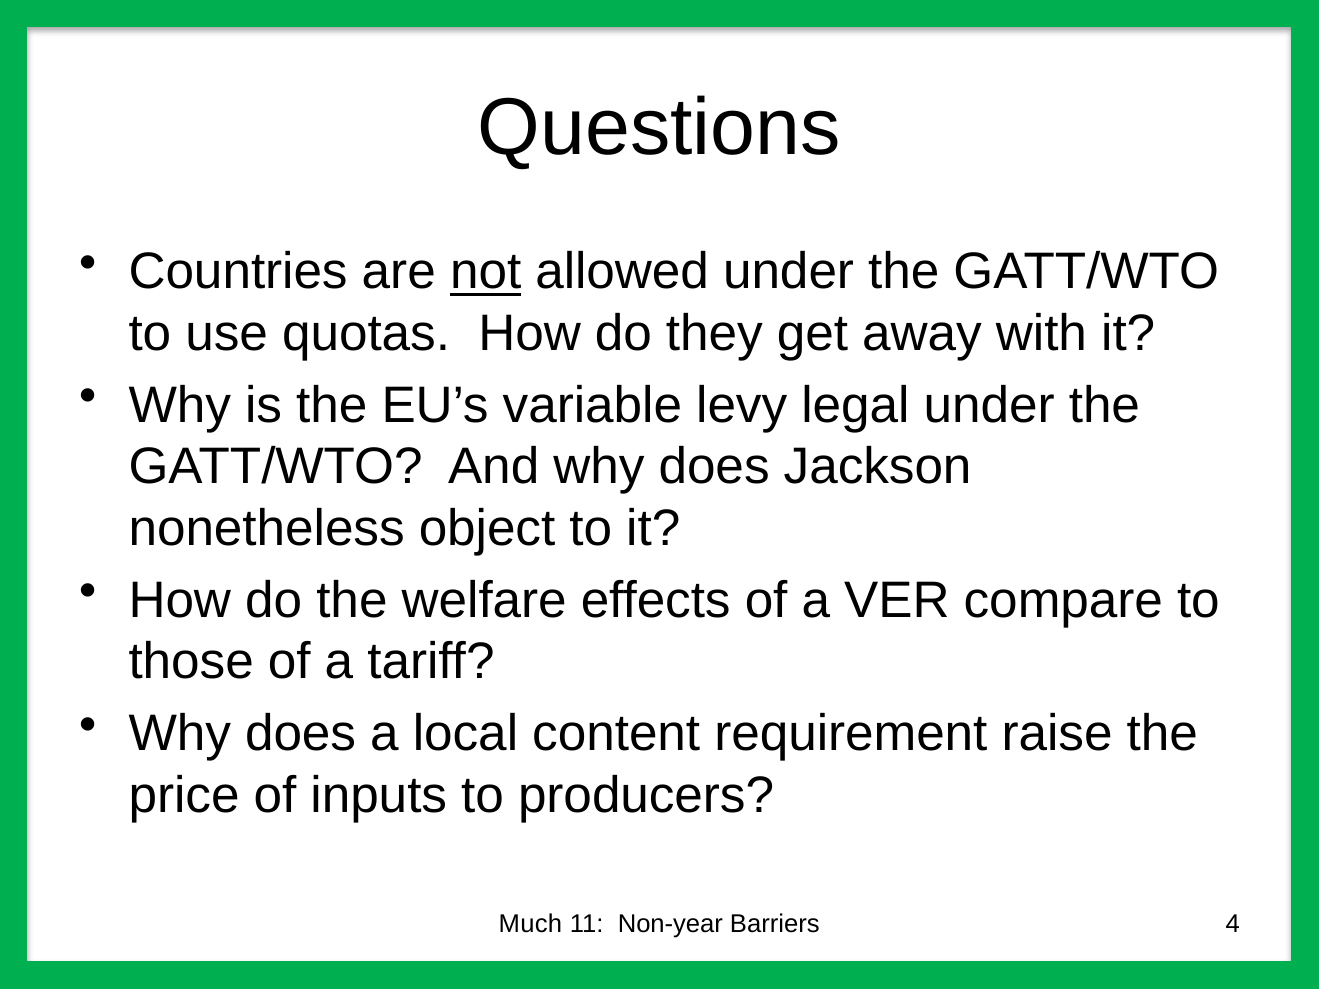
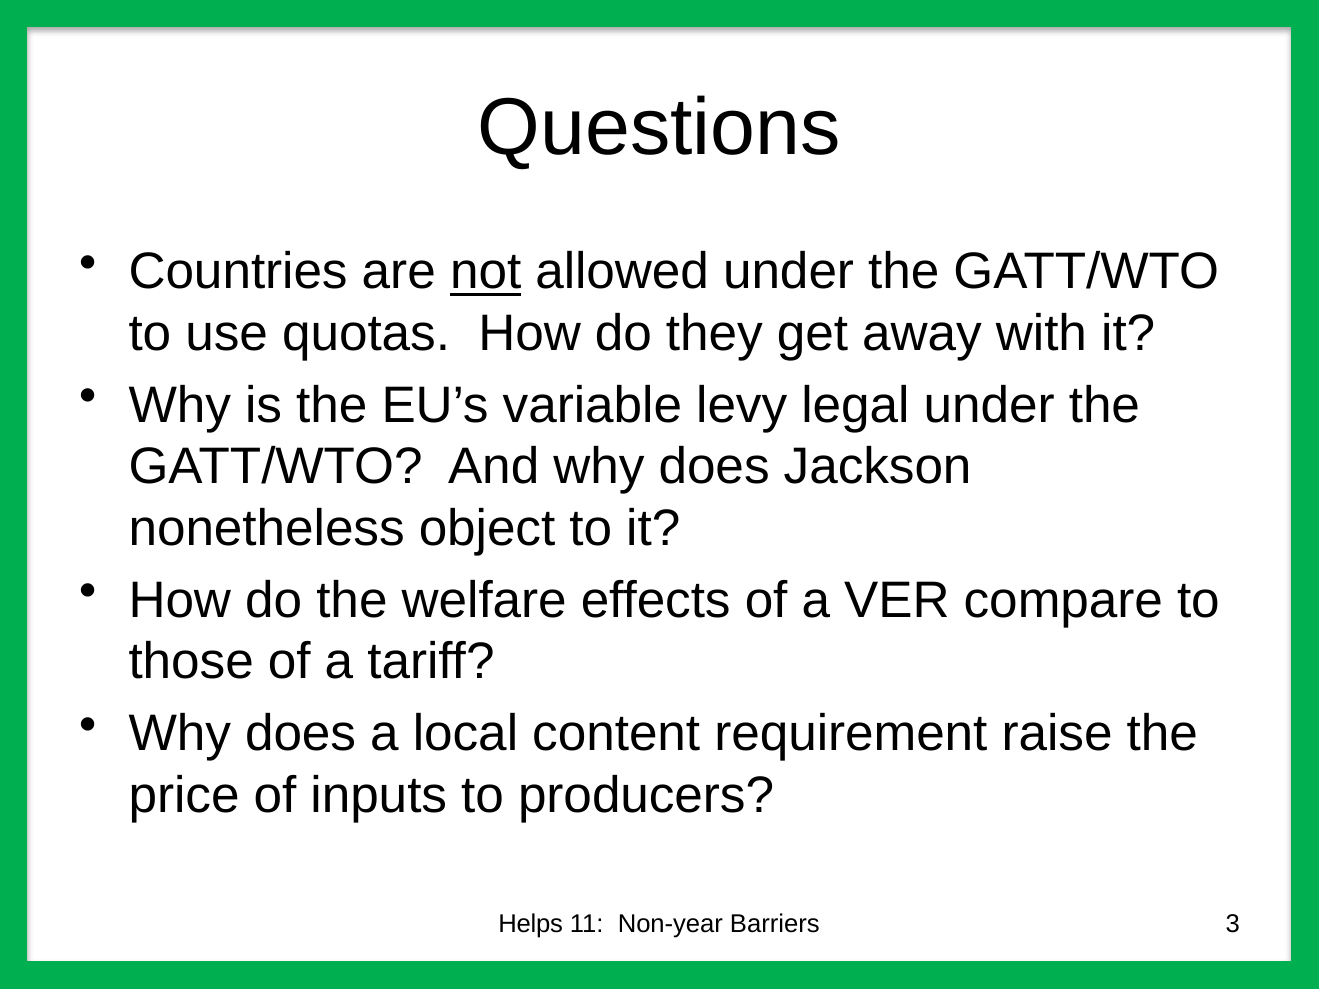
Much: Much -> Helps
4: 4 -> 3
